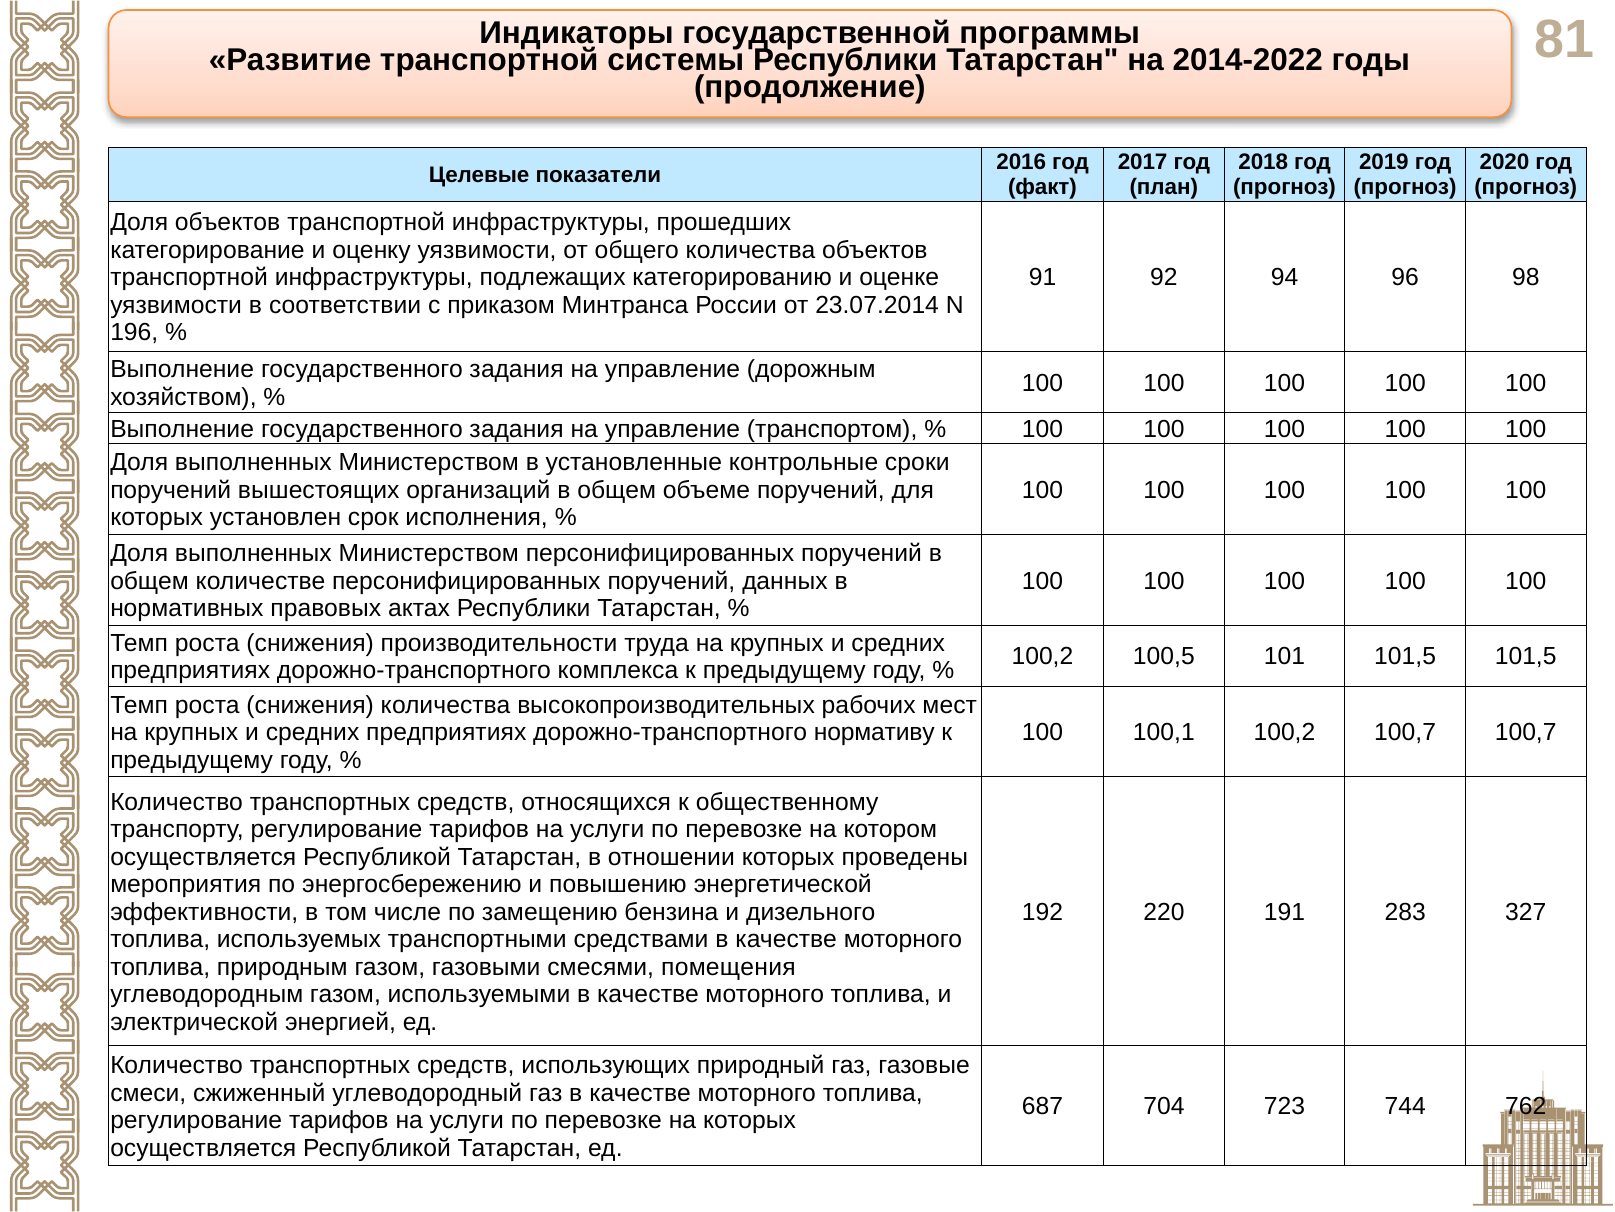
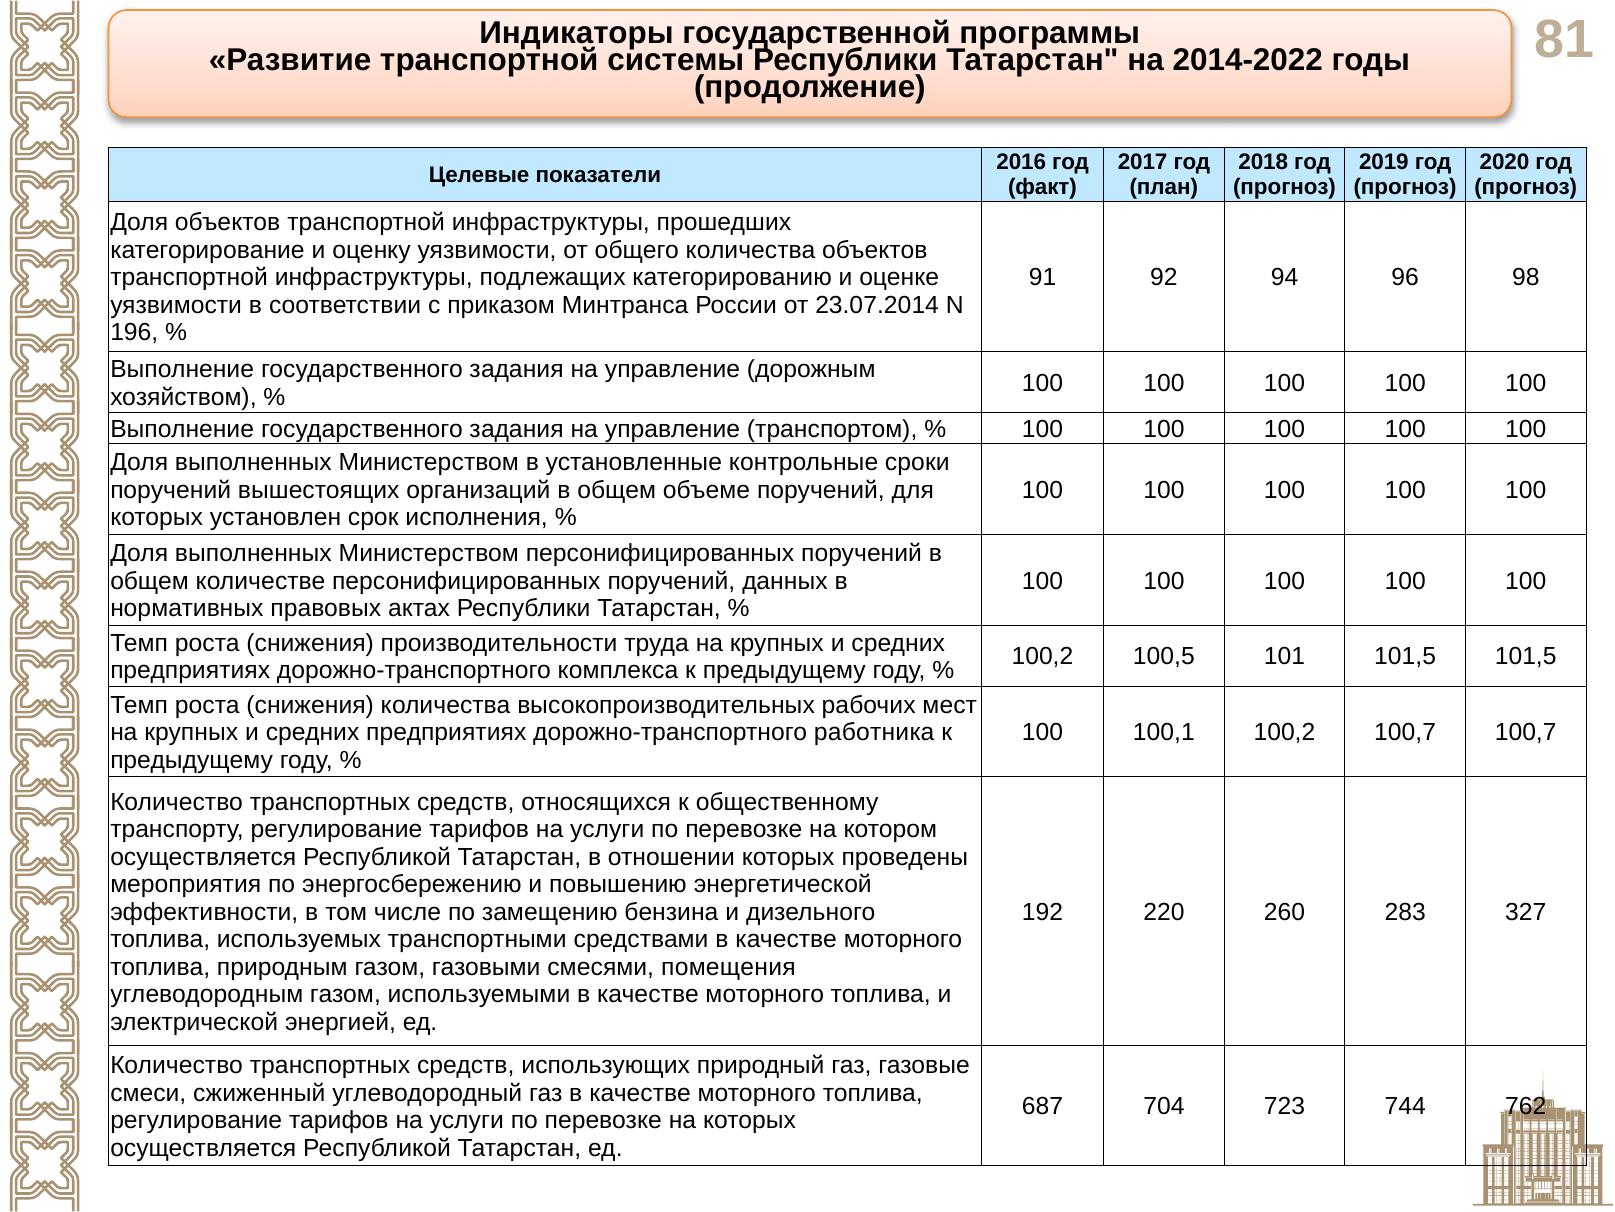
нормативу: нормативу -> работника
191: 191 -> 260
